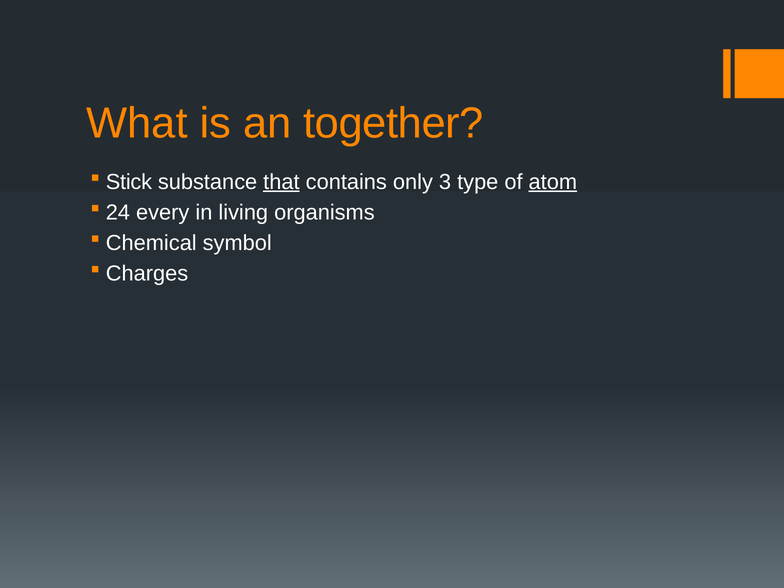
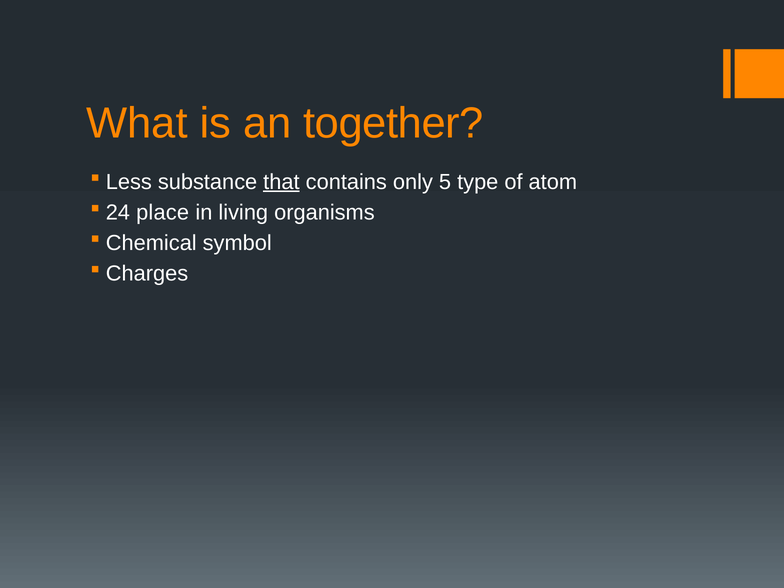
Stick: Stick -> Less
3: 3 -> 5
atom underline: present -> none
every: every -> place
